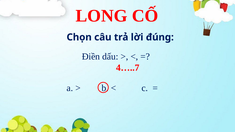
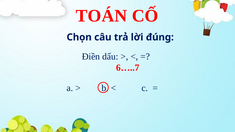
LONG: LONG -> TOÁN
4…..7: 4…..7 -> 6…..7
